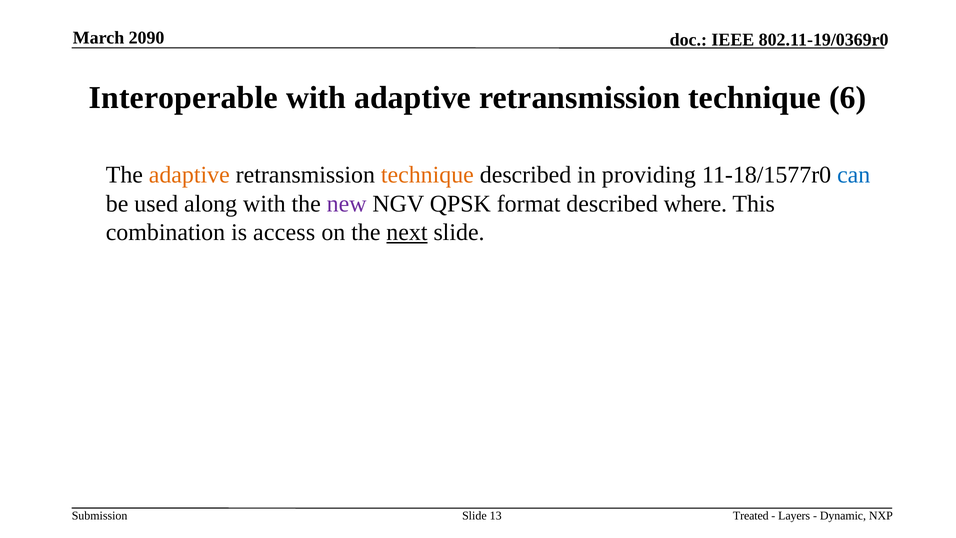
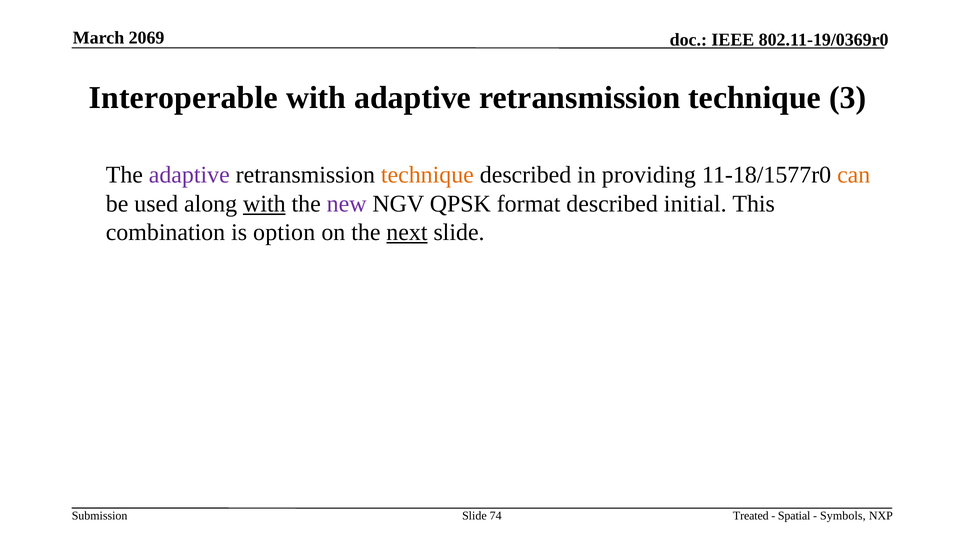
2090: 2090 -> 2069
6: 6 -> 3
adaptive at (189, 175) colour: orange -> purple
can colour: blue -> orange
with at (264, 204) underline: none -> present
where: where -> initial
access: access -> option
13: 13 -> 74
Layers: Layers -> Spatial
Dynamic: Dynamic -> Symbols
